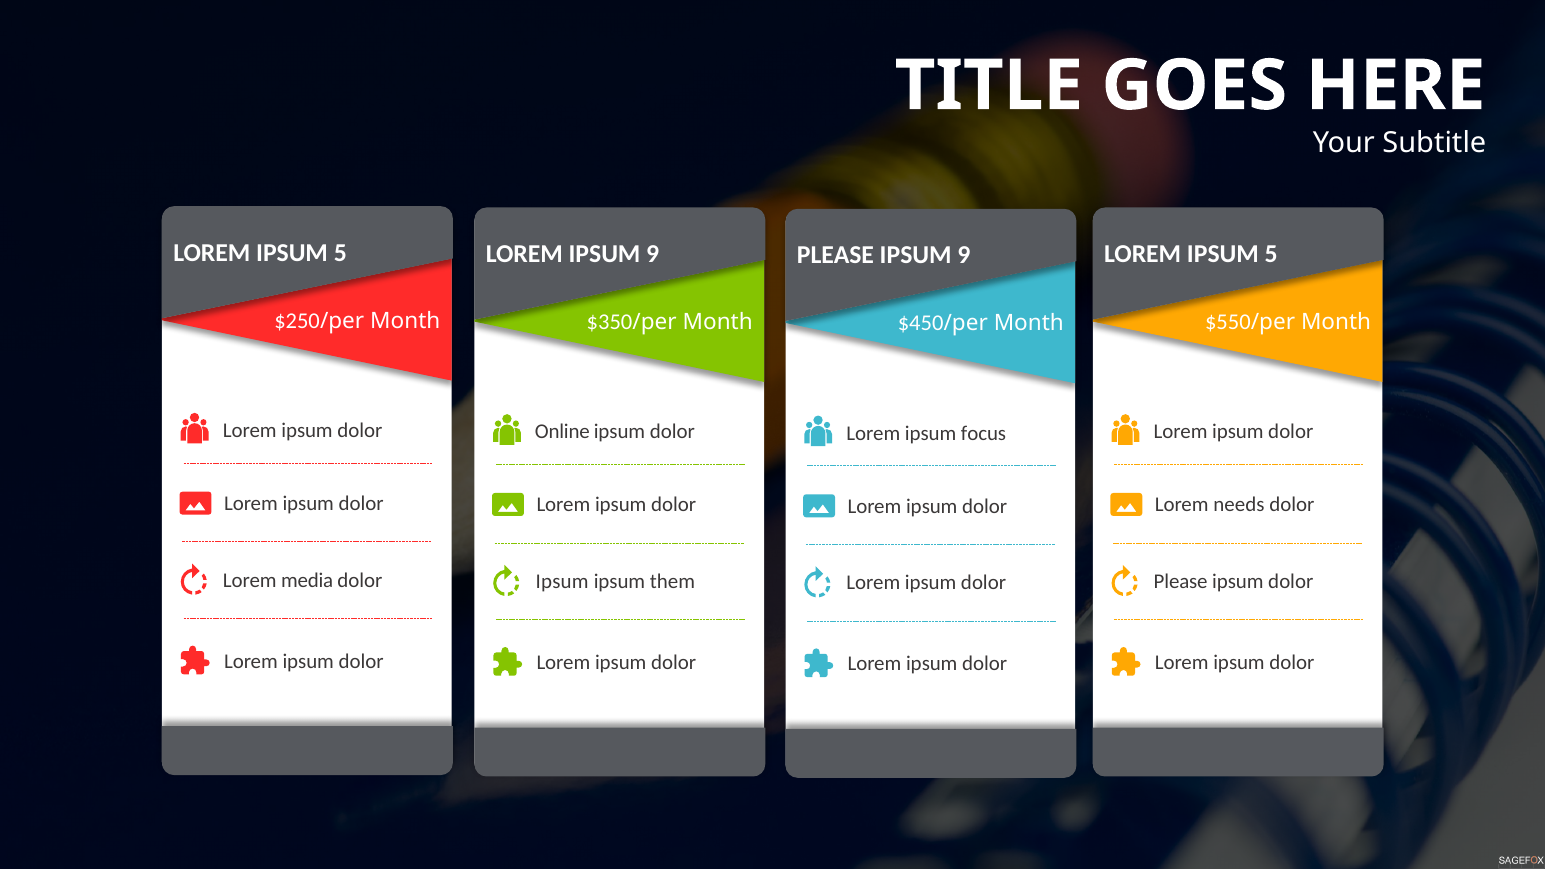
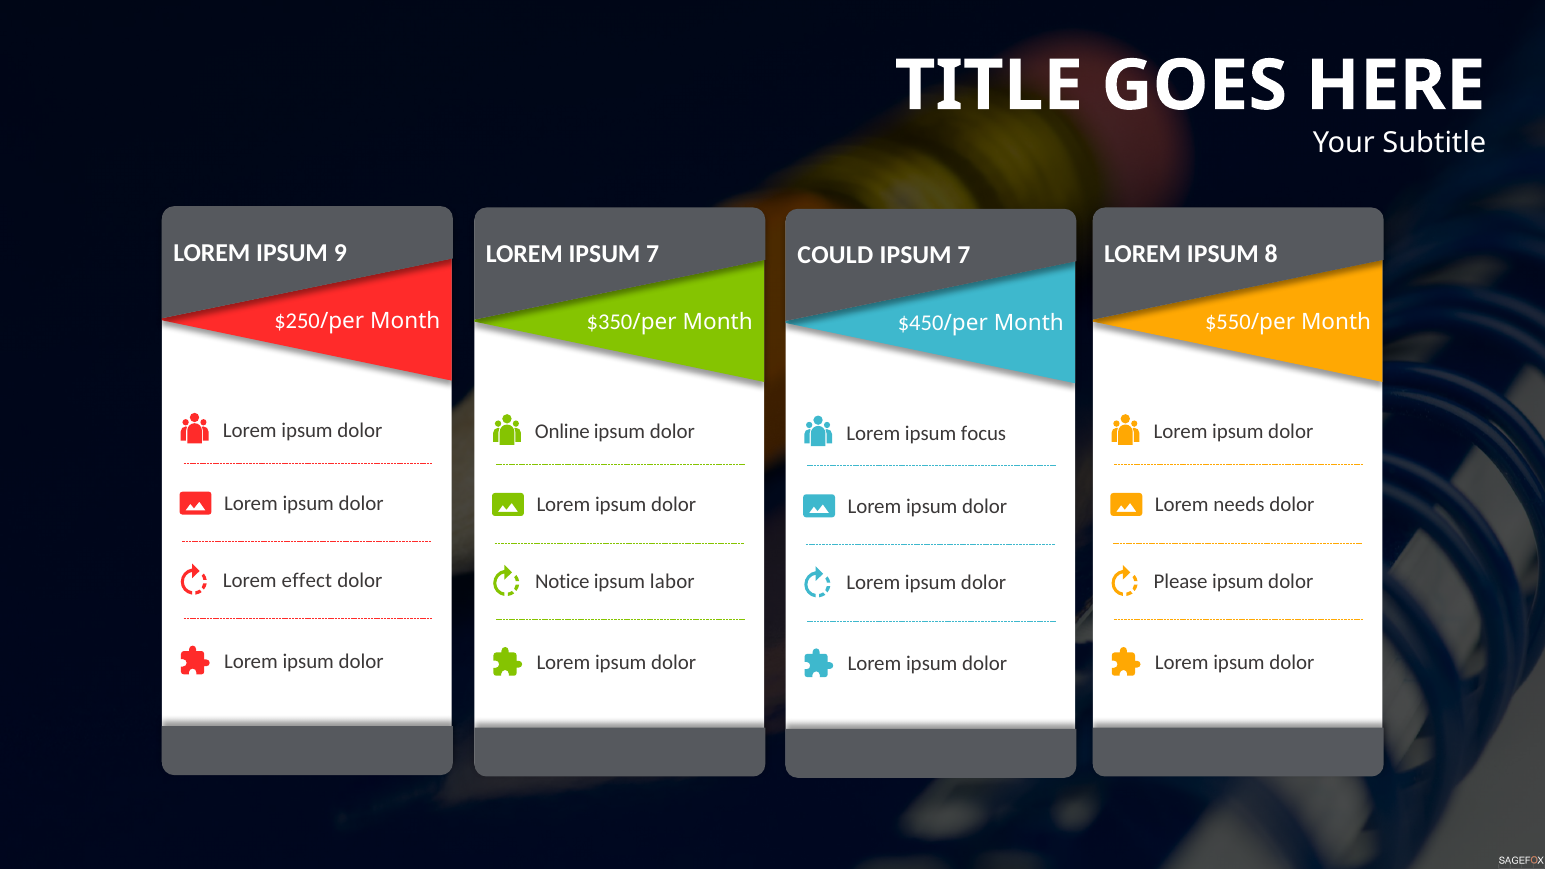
5 at (340, 253): 5 -> 9
LOREM IPSUM 9: 9 -> 7
5 at (1271, 254): 5 -> 8
PLEASE at (835, 255): PLEASE -> COULD
9 at (964, 255): 9 -> 7
media: media -> effect
Ipsum at (562, 582): Ipsum -> Notice
them: them -> labor
